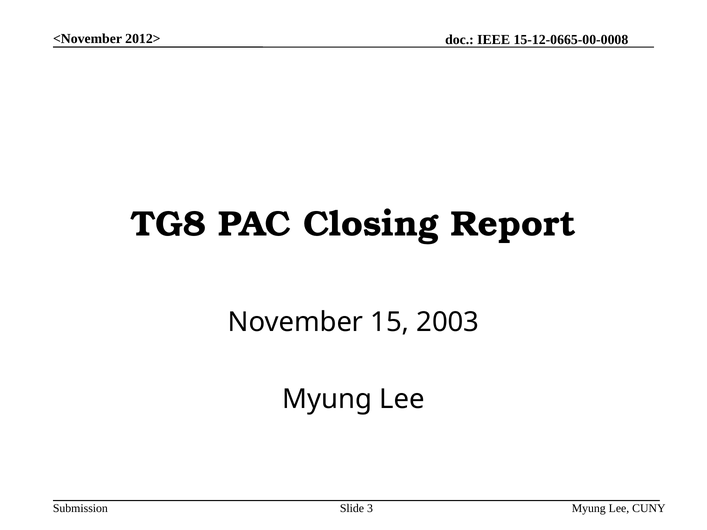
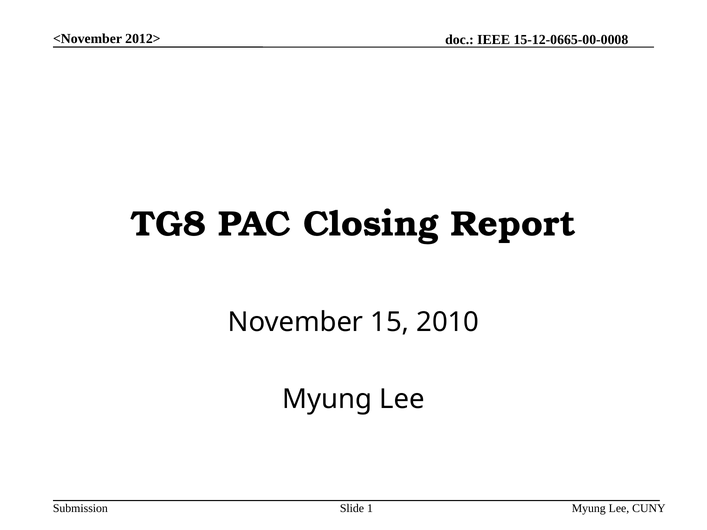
2003: 2003 -> 2010
3: 3 -> 1
